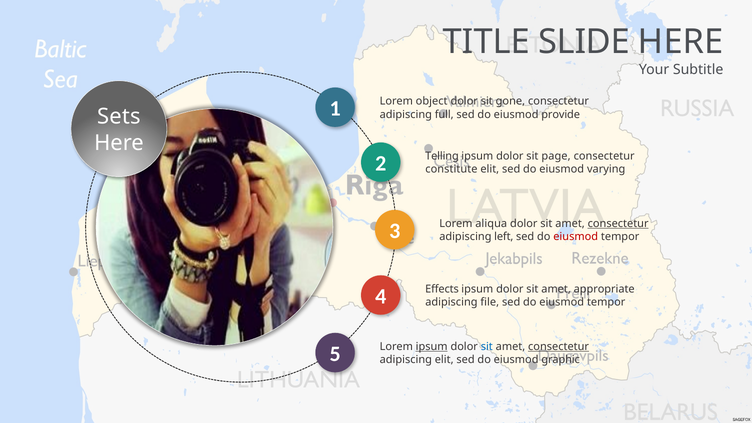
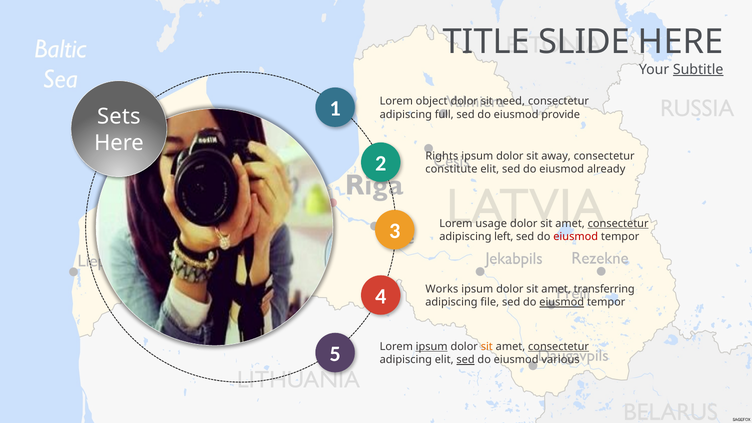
Subtitle underline: none -> present
gone: gone -> need
Telling: Telling -> Rights
page: page -> away
varying: varying -> already
aliqua: aliqua -> usage
Effects: Effects -> Works
appropriate: appropriate -> transferring
eiusmod at (562, 302) underline: none -> present
sit at (487, 347) colour: blue -> orange
sed at (466, 360) underline: none -> present
graphic: graphic -> various
